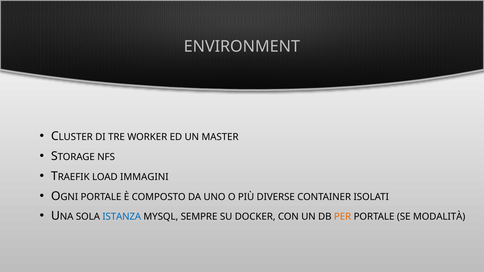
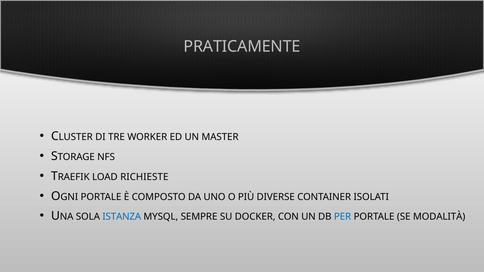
ENVIRONMENT: ENVIRONMENT -> PRATICAMENTE
IMMAGINI: IMMAGINI -> RICHIESTE
PER colour: orange -> blue
